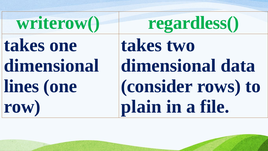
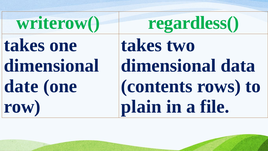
lines: lines -> date
consider: consider -> contents
